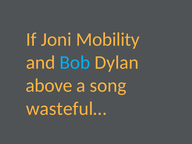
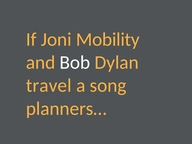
Bob colour: light blue -> white
above: above -> travel
wasteful…: wasteful… -> planners…
